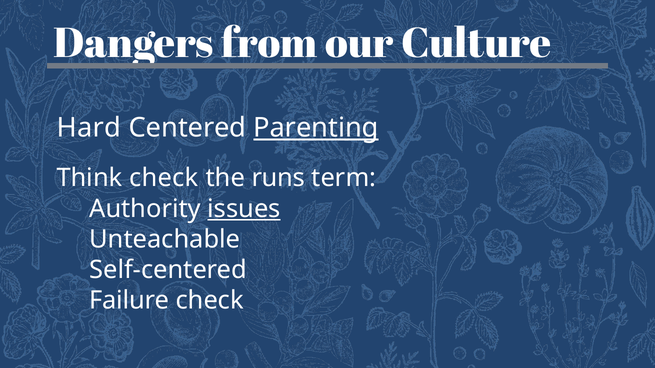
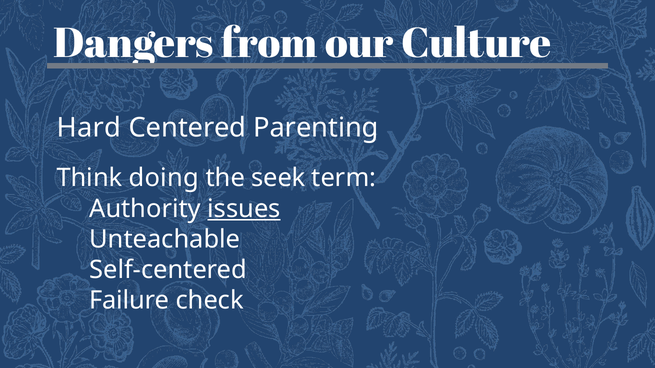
Parenting underline: present -> none
Think check: check -> doing
runs: runs -> seek
